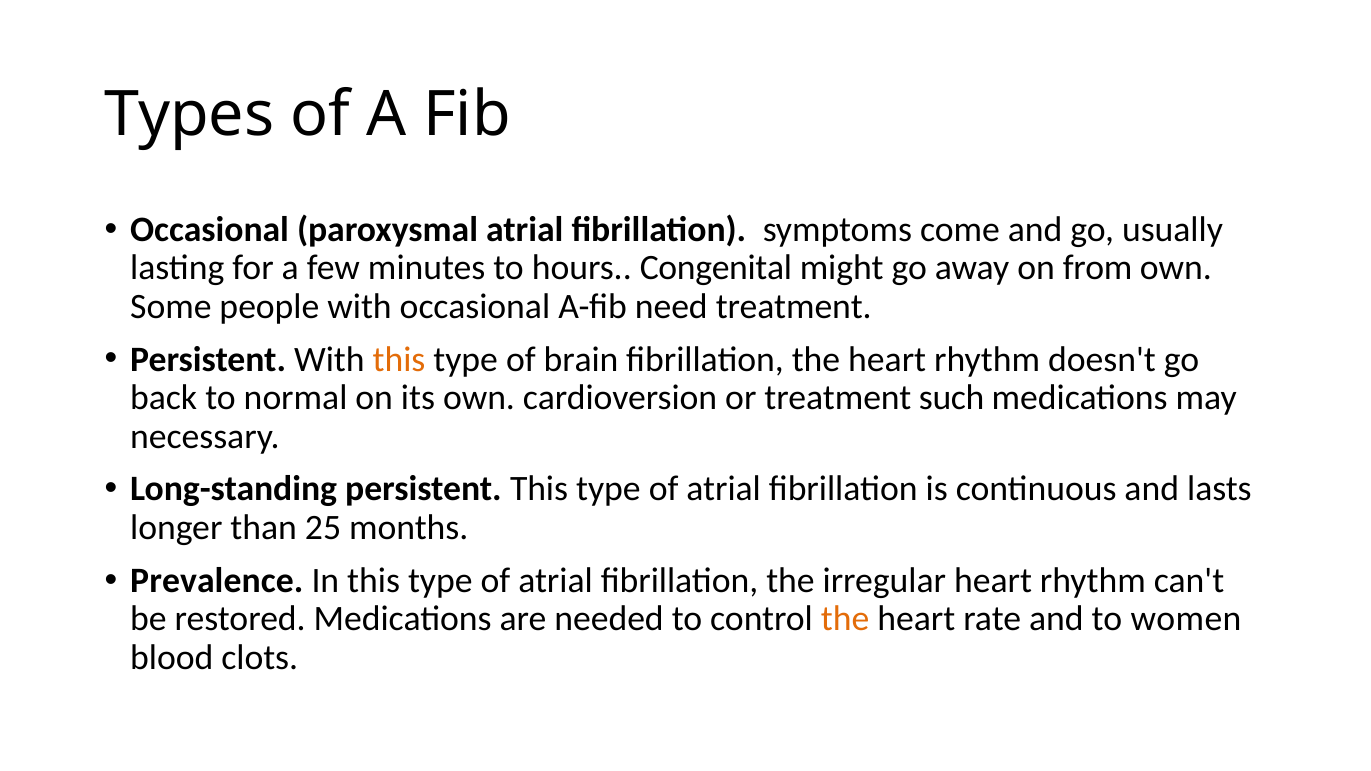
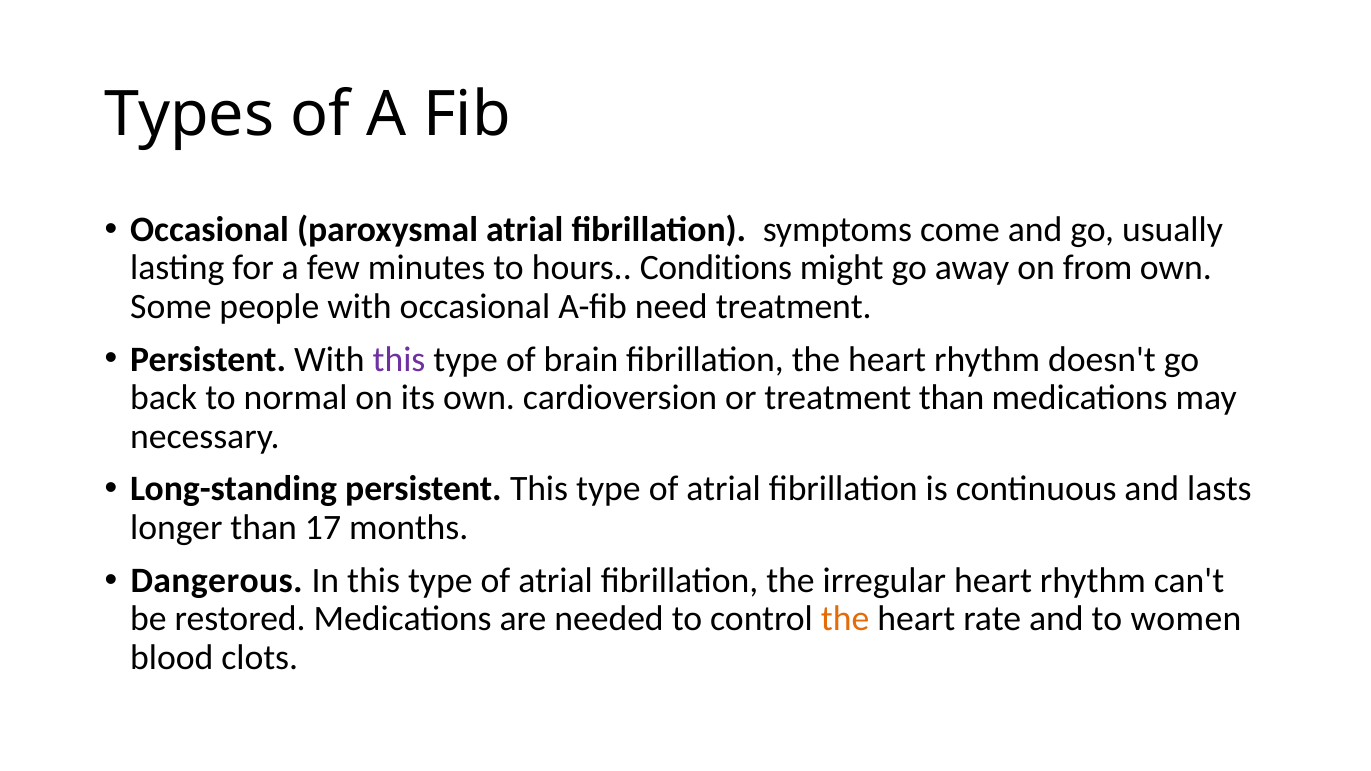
Congenital: Congenital -> Conditions
this at (399, 359) colour: orange -> purple
treatment such: such -> than
25: 25 -> 17
Prevalence: Prevalence -> Dangerous
